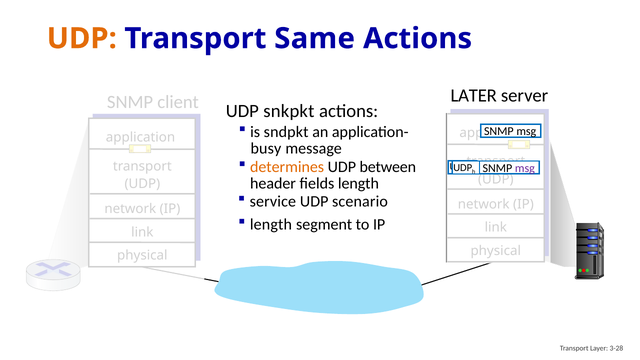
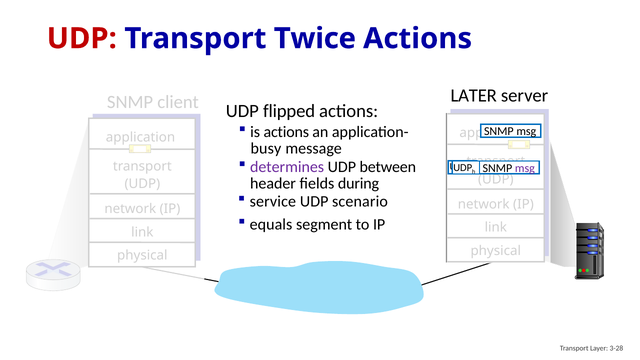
UDP at (82, 38) colour: orange -> red
Same: Same -> Twice
snkpkt: snkpkt -> flipped
is sndpkt: sndpkt -> actions
determines colour: orange -> purple
fields length: length -> during
length at (271, 224): length -> equals
